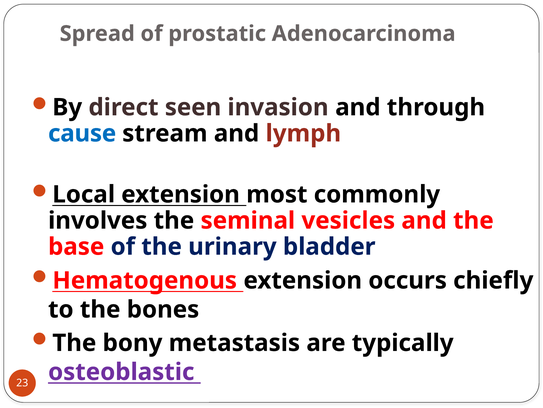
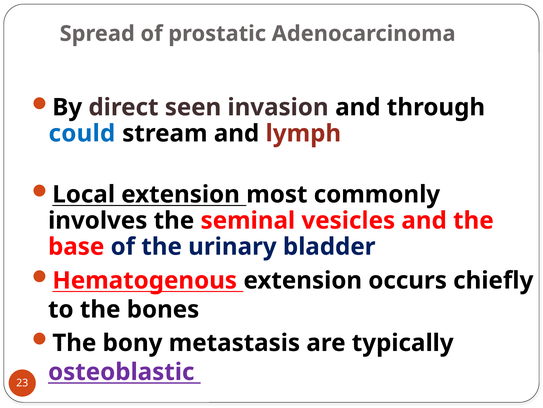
cause: cause -> could
